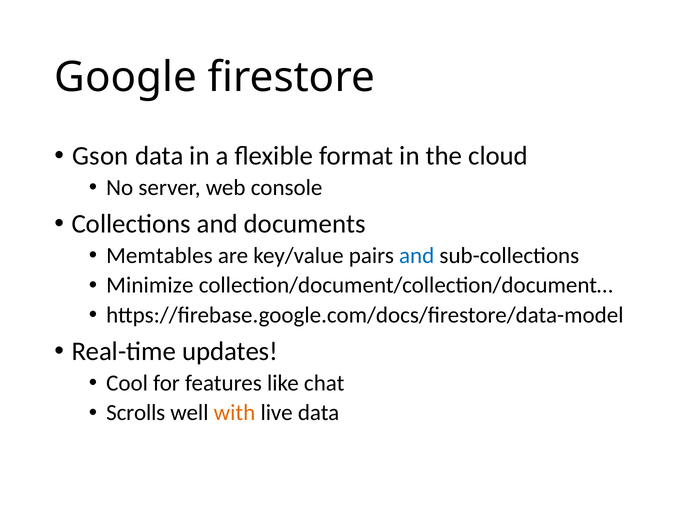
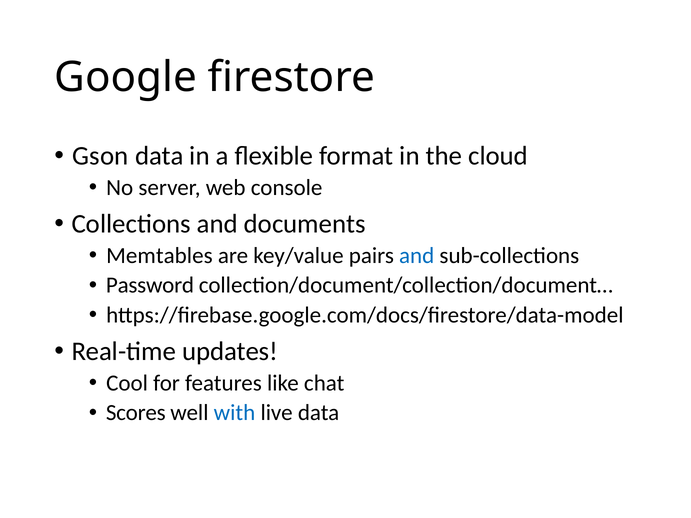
Minimize: Minimize -> Password
Scrolls: Scrolls -> Scores
with colour: orange -> blue
